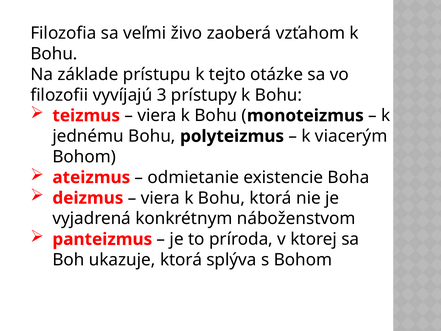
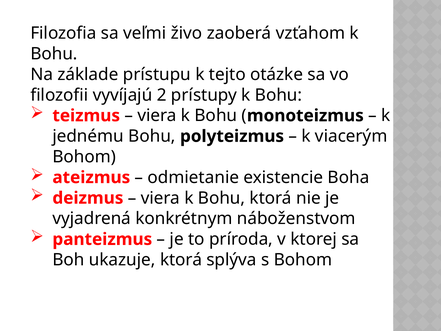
3: 3 -> 2
